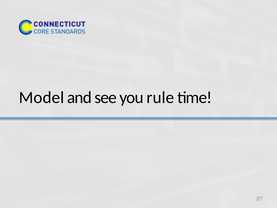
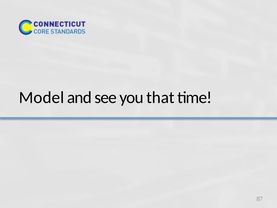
rule: rule -> that
